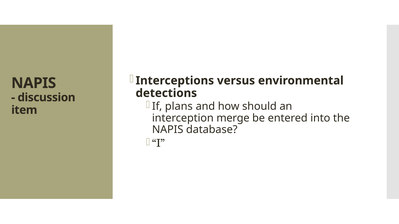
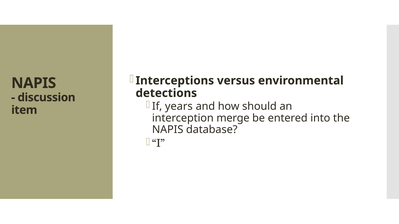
plans: plans -> years
